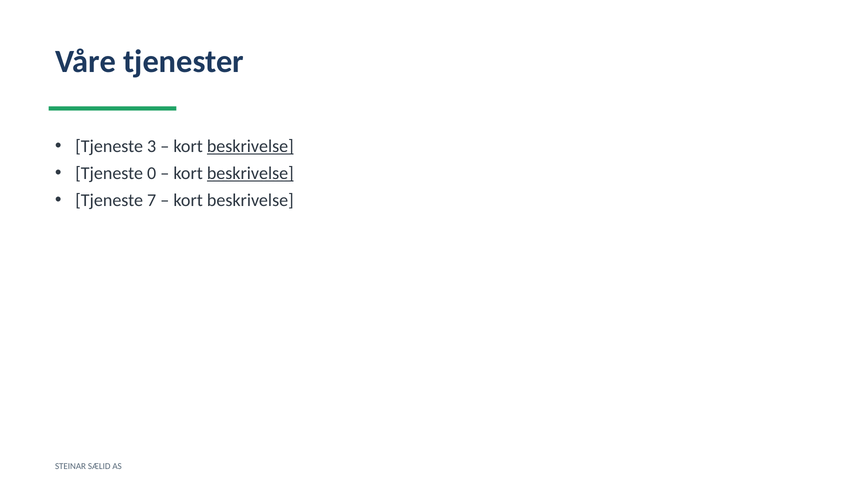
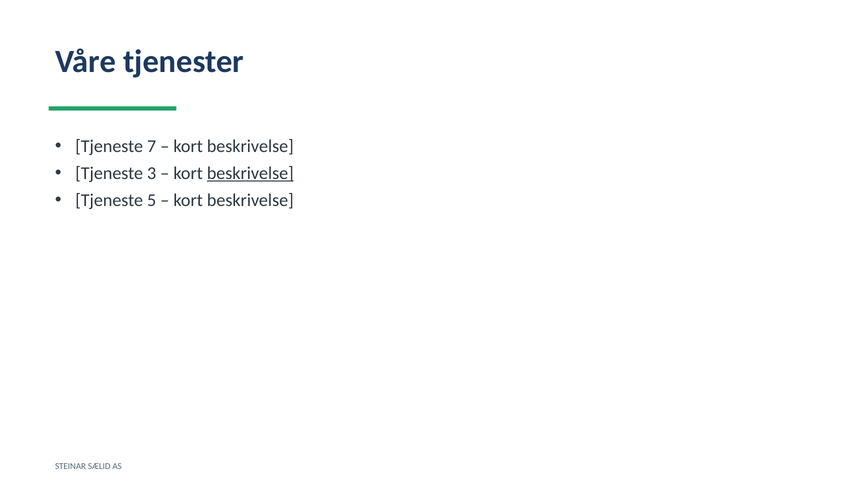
3: 3 -> 7
beskrivelse at (250, 147) underline: present -> none
0: 0 -> 3
7: 7 -> 5
